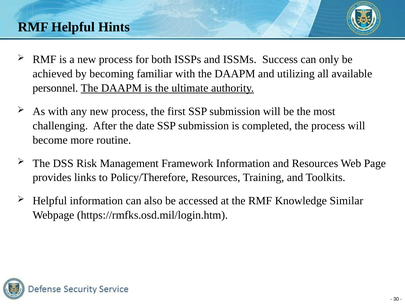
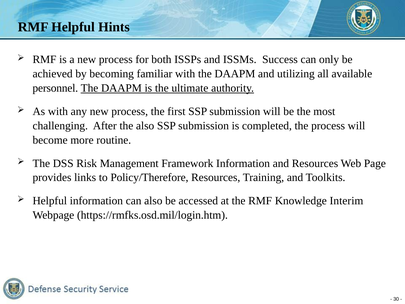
the date: date -> also
Similar: Similar -> Interim
